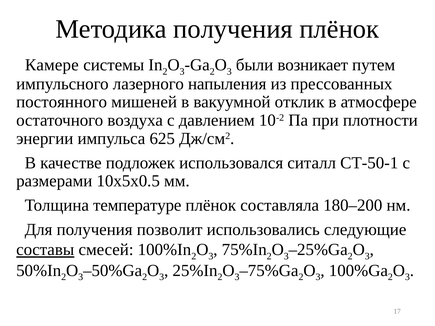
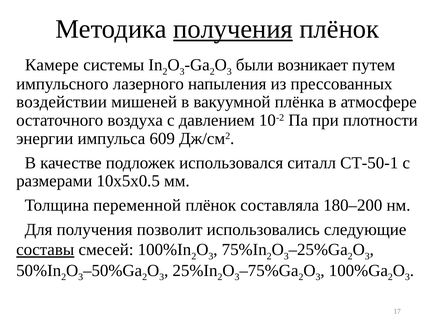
получения at (233, 29) underline: none -> present
постоянного: постоянного -> воздействии
отклик: отклик -> плёнка
625: 625 -> 609
температуре: температуре -> переменной
